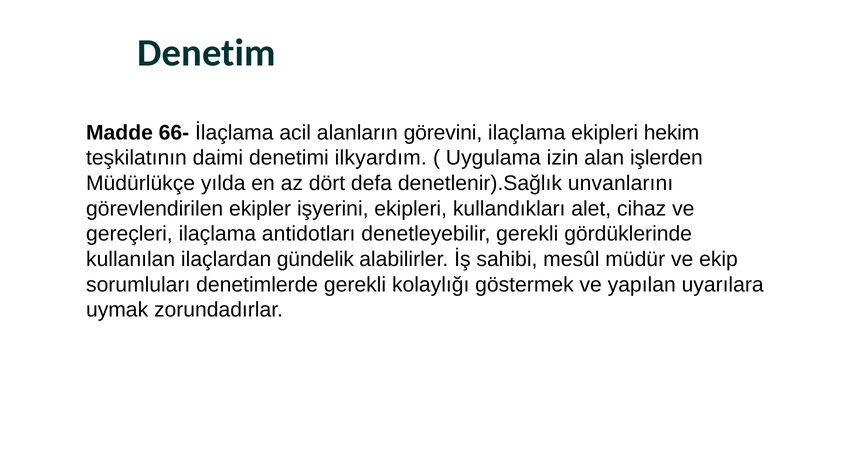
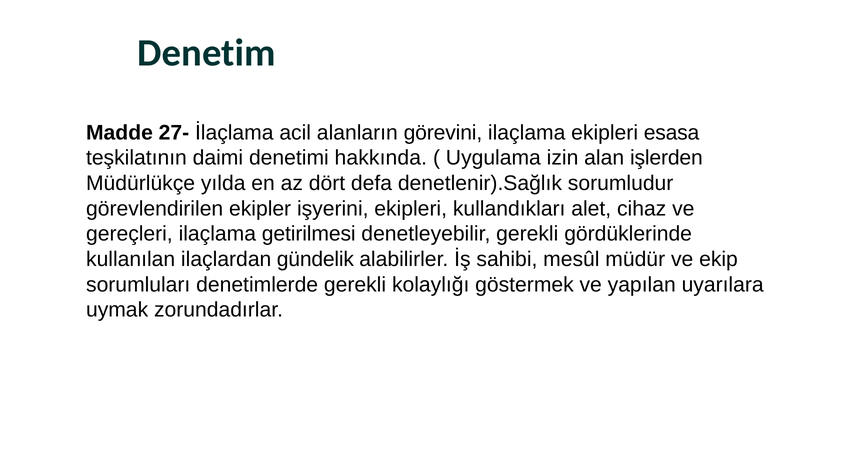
66-: 66- -> 27-
hekim: hekim -> esasa
ilkyardım: ilkyardım -> hakkında
unvanlarını: unvanlarını -> sorumludur
antidotları: antidotları -> getirilmesi
